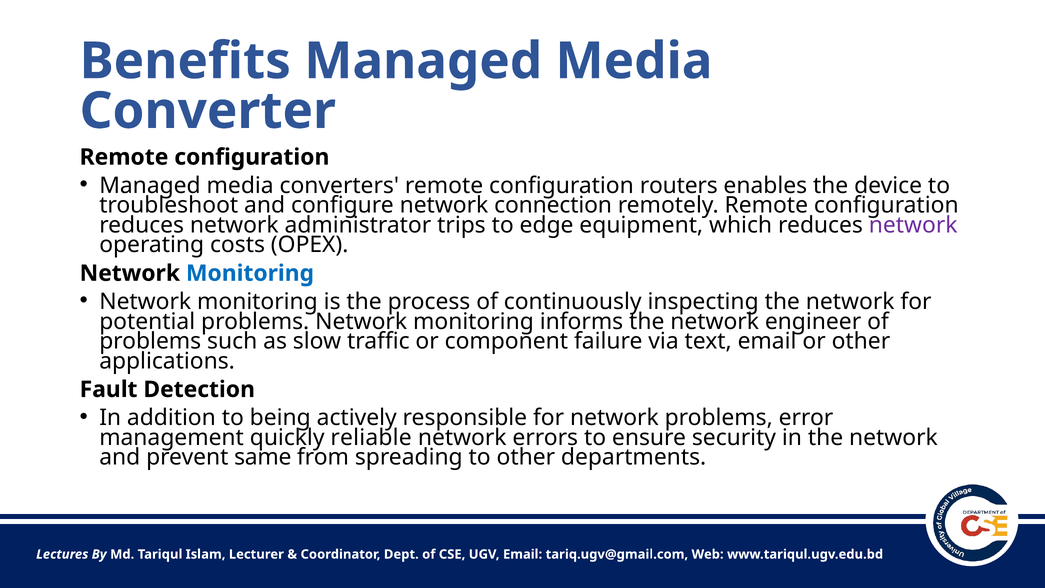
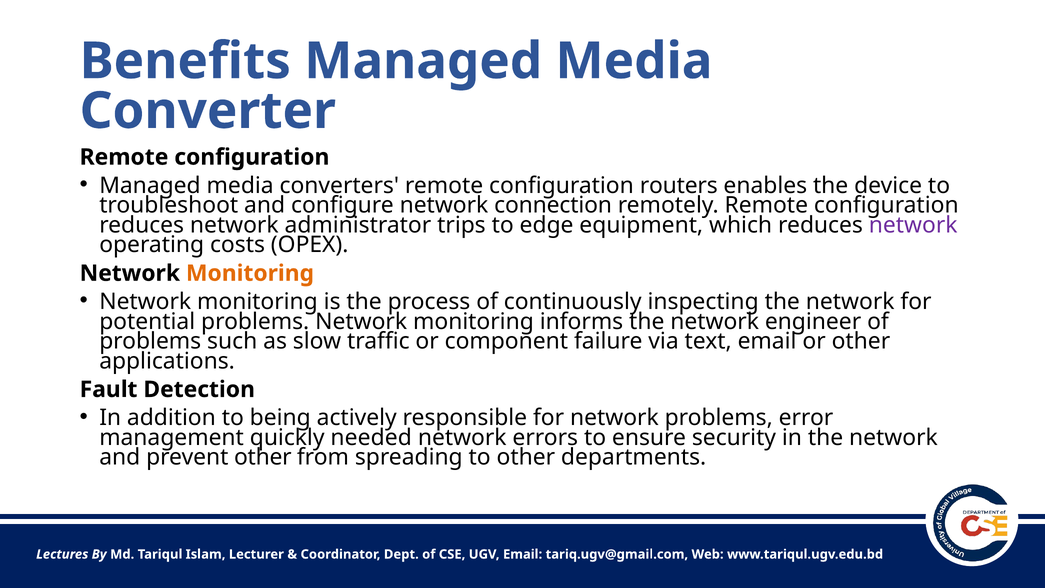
Monitoring at (250, 273) colour: blue -> orange
reliable: reliable -> needed
prevent same: same -> other
